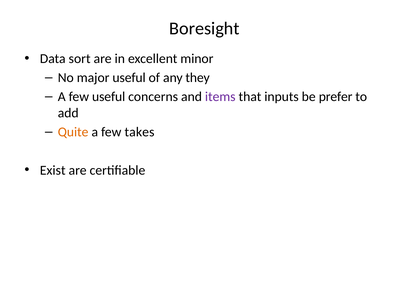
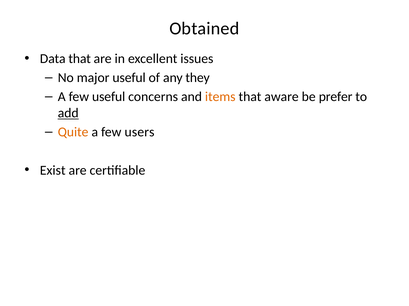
Boresight: Boresight -> Obtained
Data sort: sort -> that
minor: minor -> issues
items colour: purple -> orange
inputs: inputs -> aware
add underline: none -> present
takes: takes -> users
